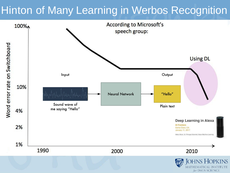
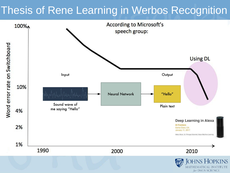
Hinton: Hinton -> Thesis
Many: Many -> Rene
